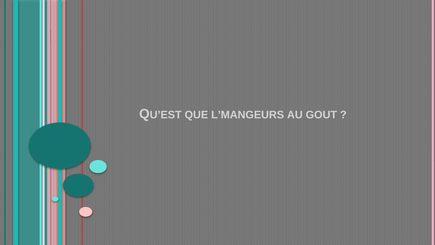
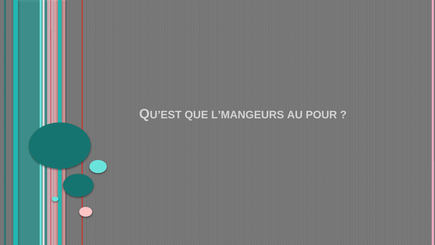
GOUT: GOUT -> POUR
